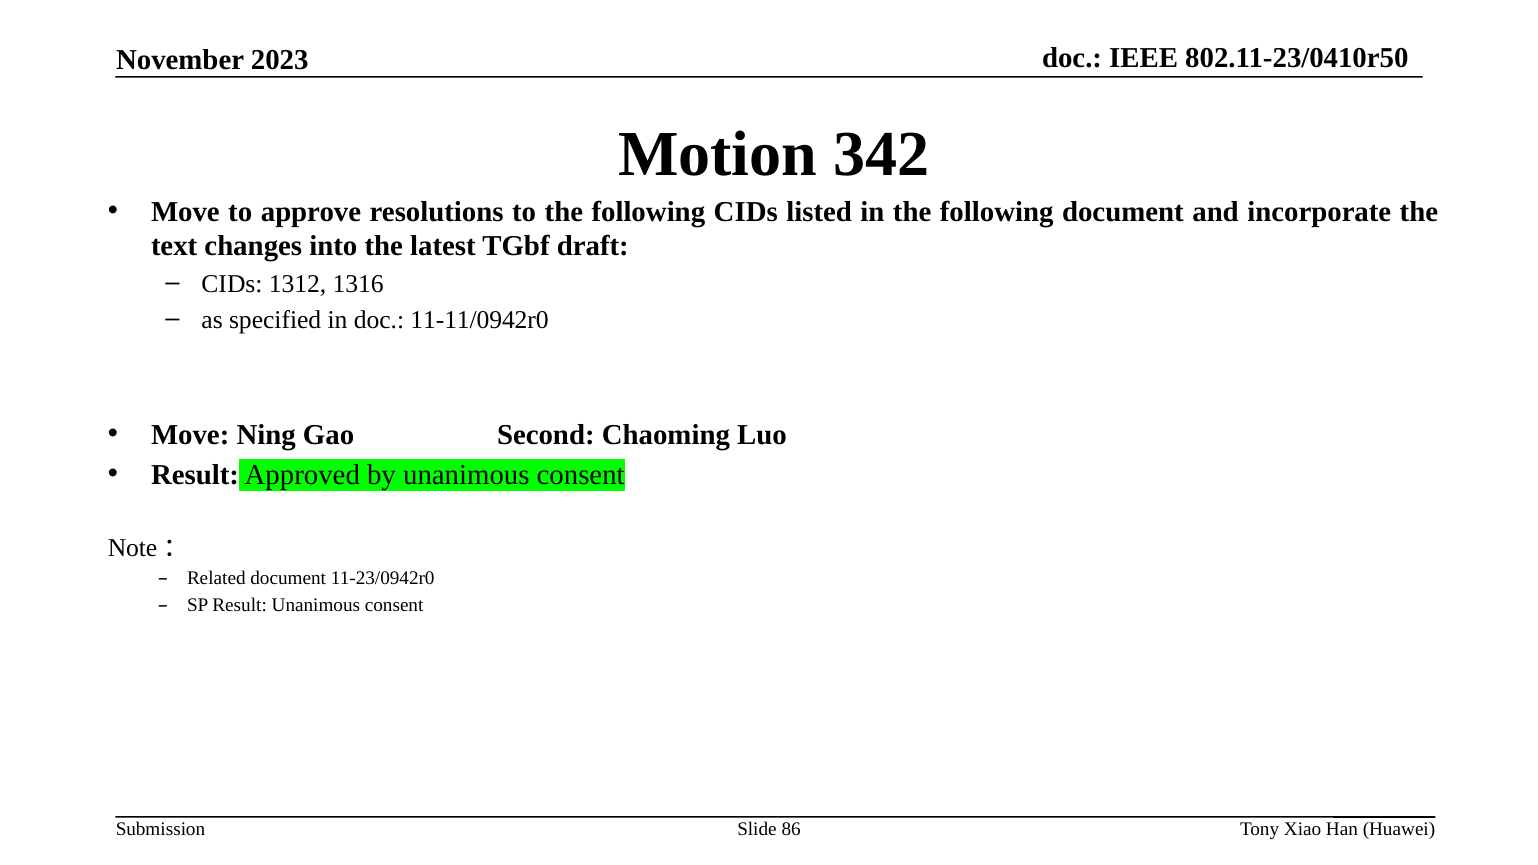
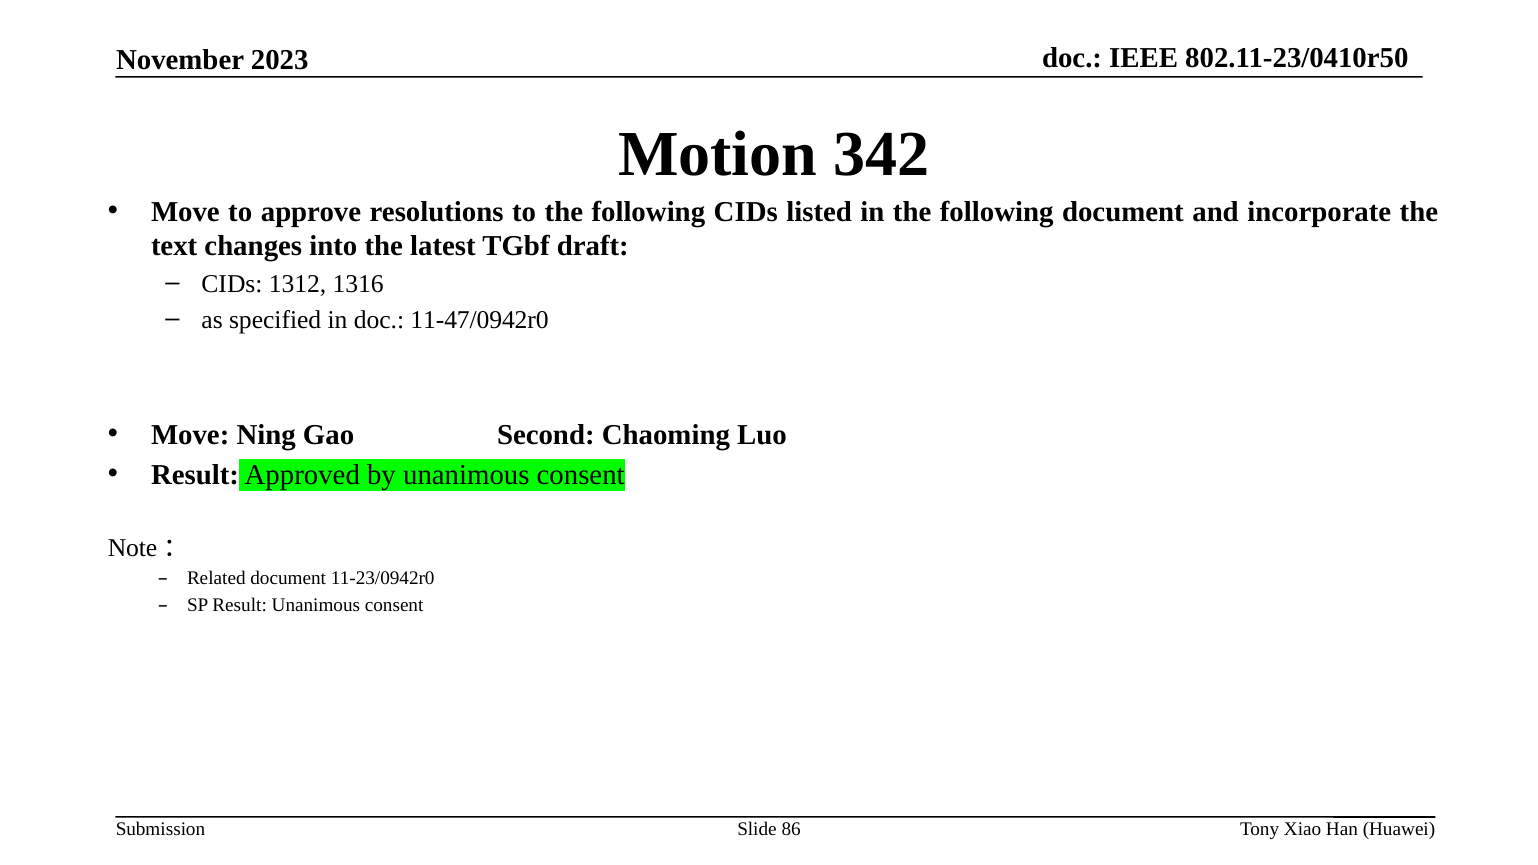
11-11/0942r0: 11-11/0942r0 -> 11-47/0942r0
